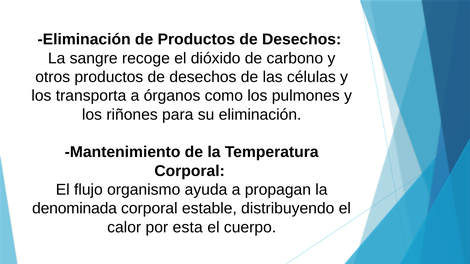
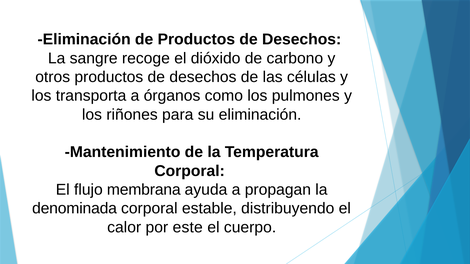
organismo: organismo -> membrana
esta: esta -> este
